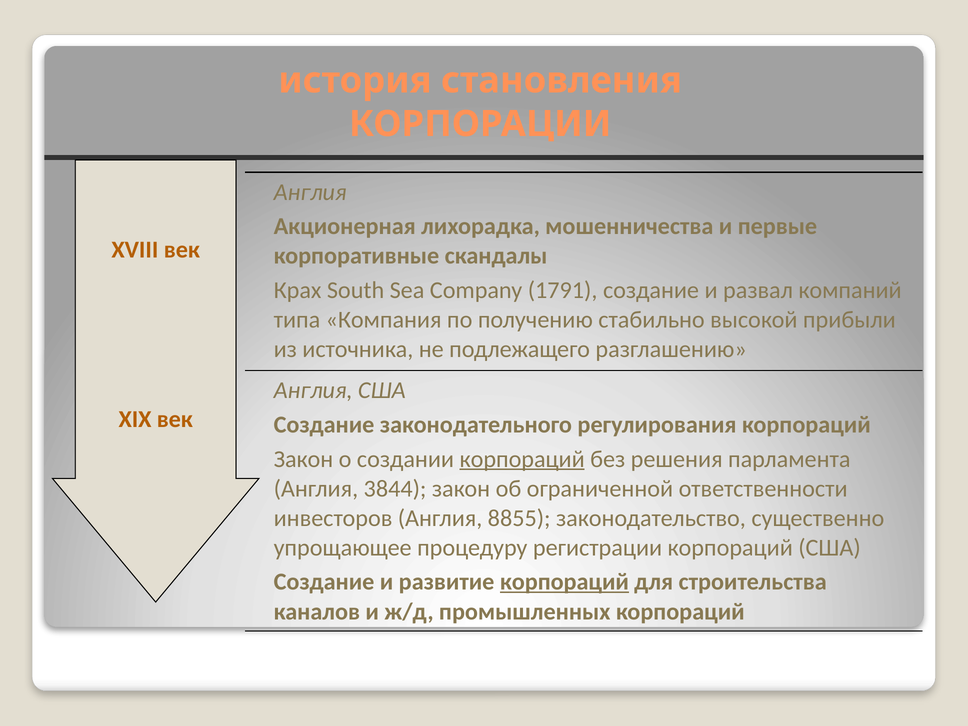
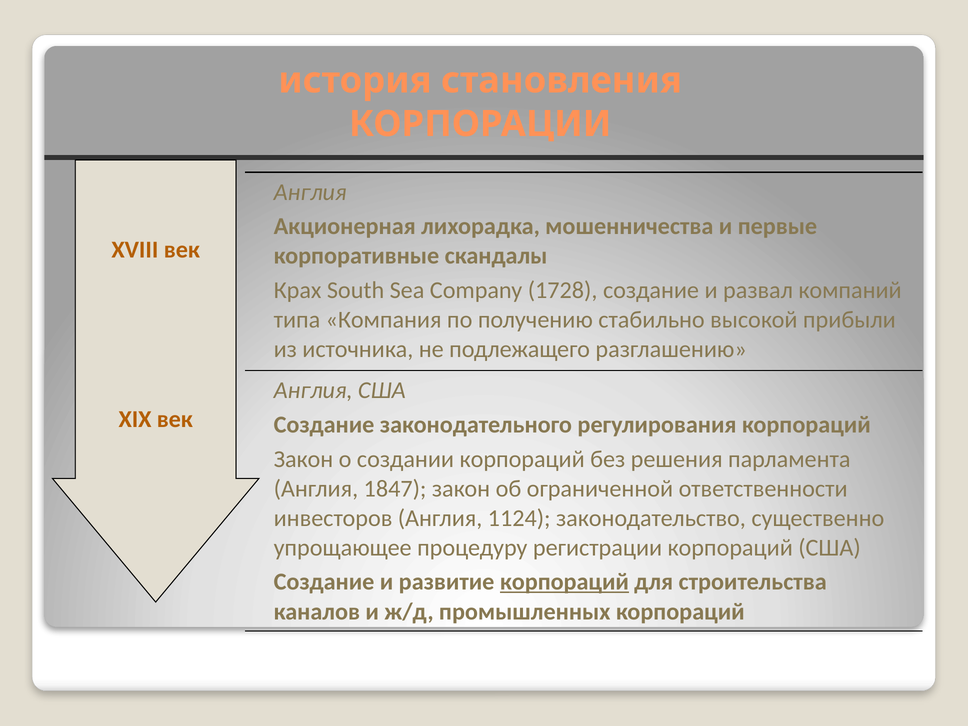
1791: 1791 -> 1728
корпораций at (522, 459) underline: present -> none
3844: 3844 -> 1847
8855: 8855 -> 1124
